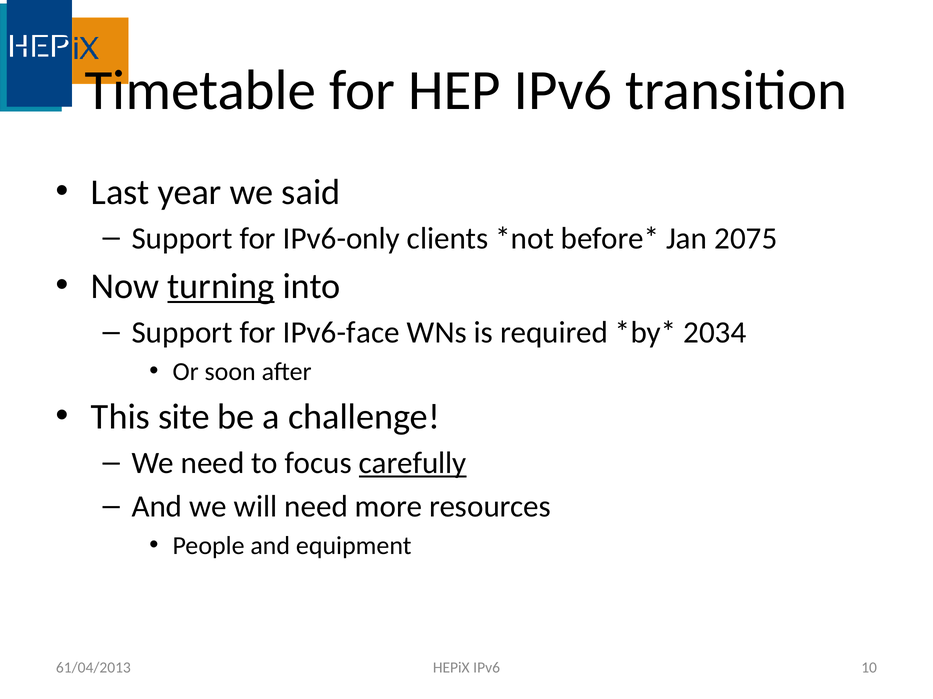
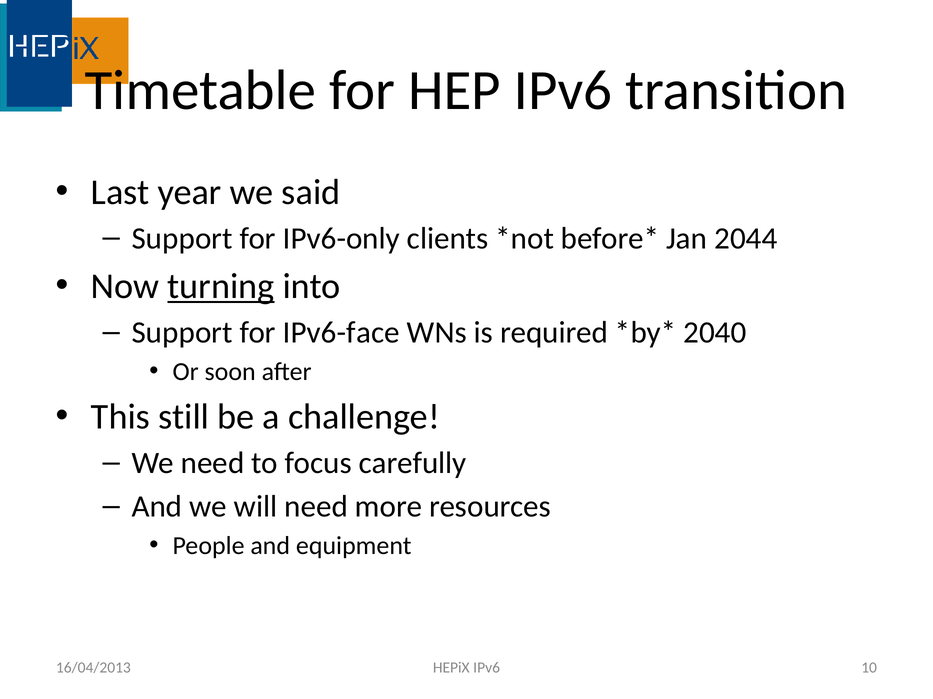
2075: 2075 -> 2044
2034: 2034 -> 2040
site: site -> still
carefully underline: present -> none
61/04/2013: 61/04/2013 -> 16/04/2013
